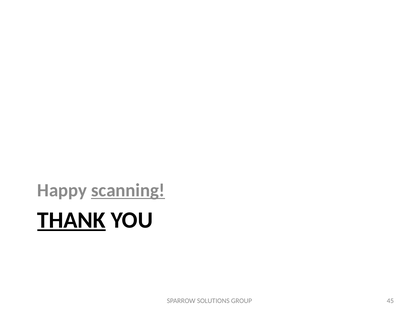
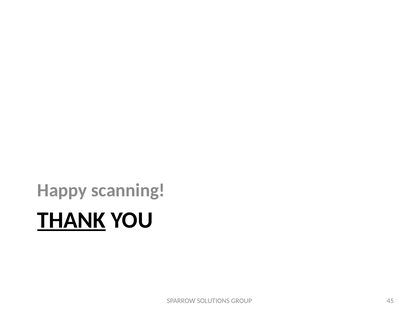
scanning underline: present -> none
